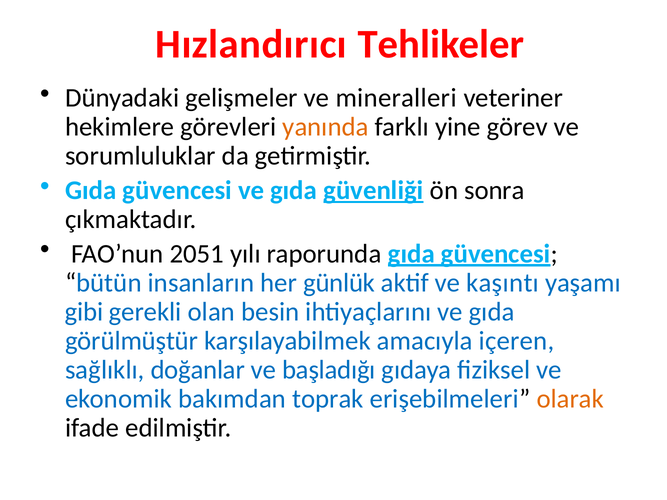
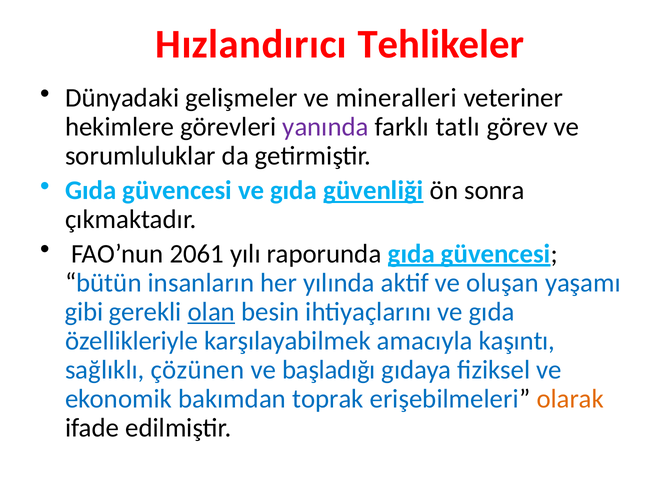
yanında colour: orange -> purple
yine: yine -> tatlı
2051: 2051 -> 2061
günlük: günlük -> yılında
kaşıntı: kaşıntı -> oluşan
olan underline: none -> present
görülmüştür: görülmüştür -> özellikleriyle
içeren: içeren -> kaşıntı
doğanlar: doğanlar -> çözünen
